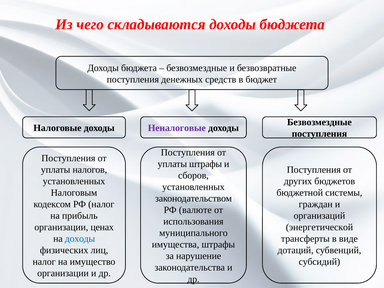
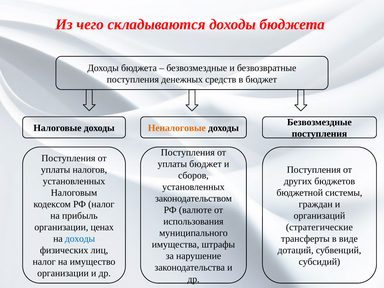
Неналоговые colour: purple -> orange
уплаты штрафы: штрафы -> бюджет
энергетической: энергетической -> стратегические
